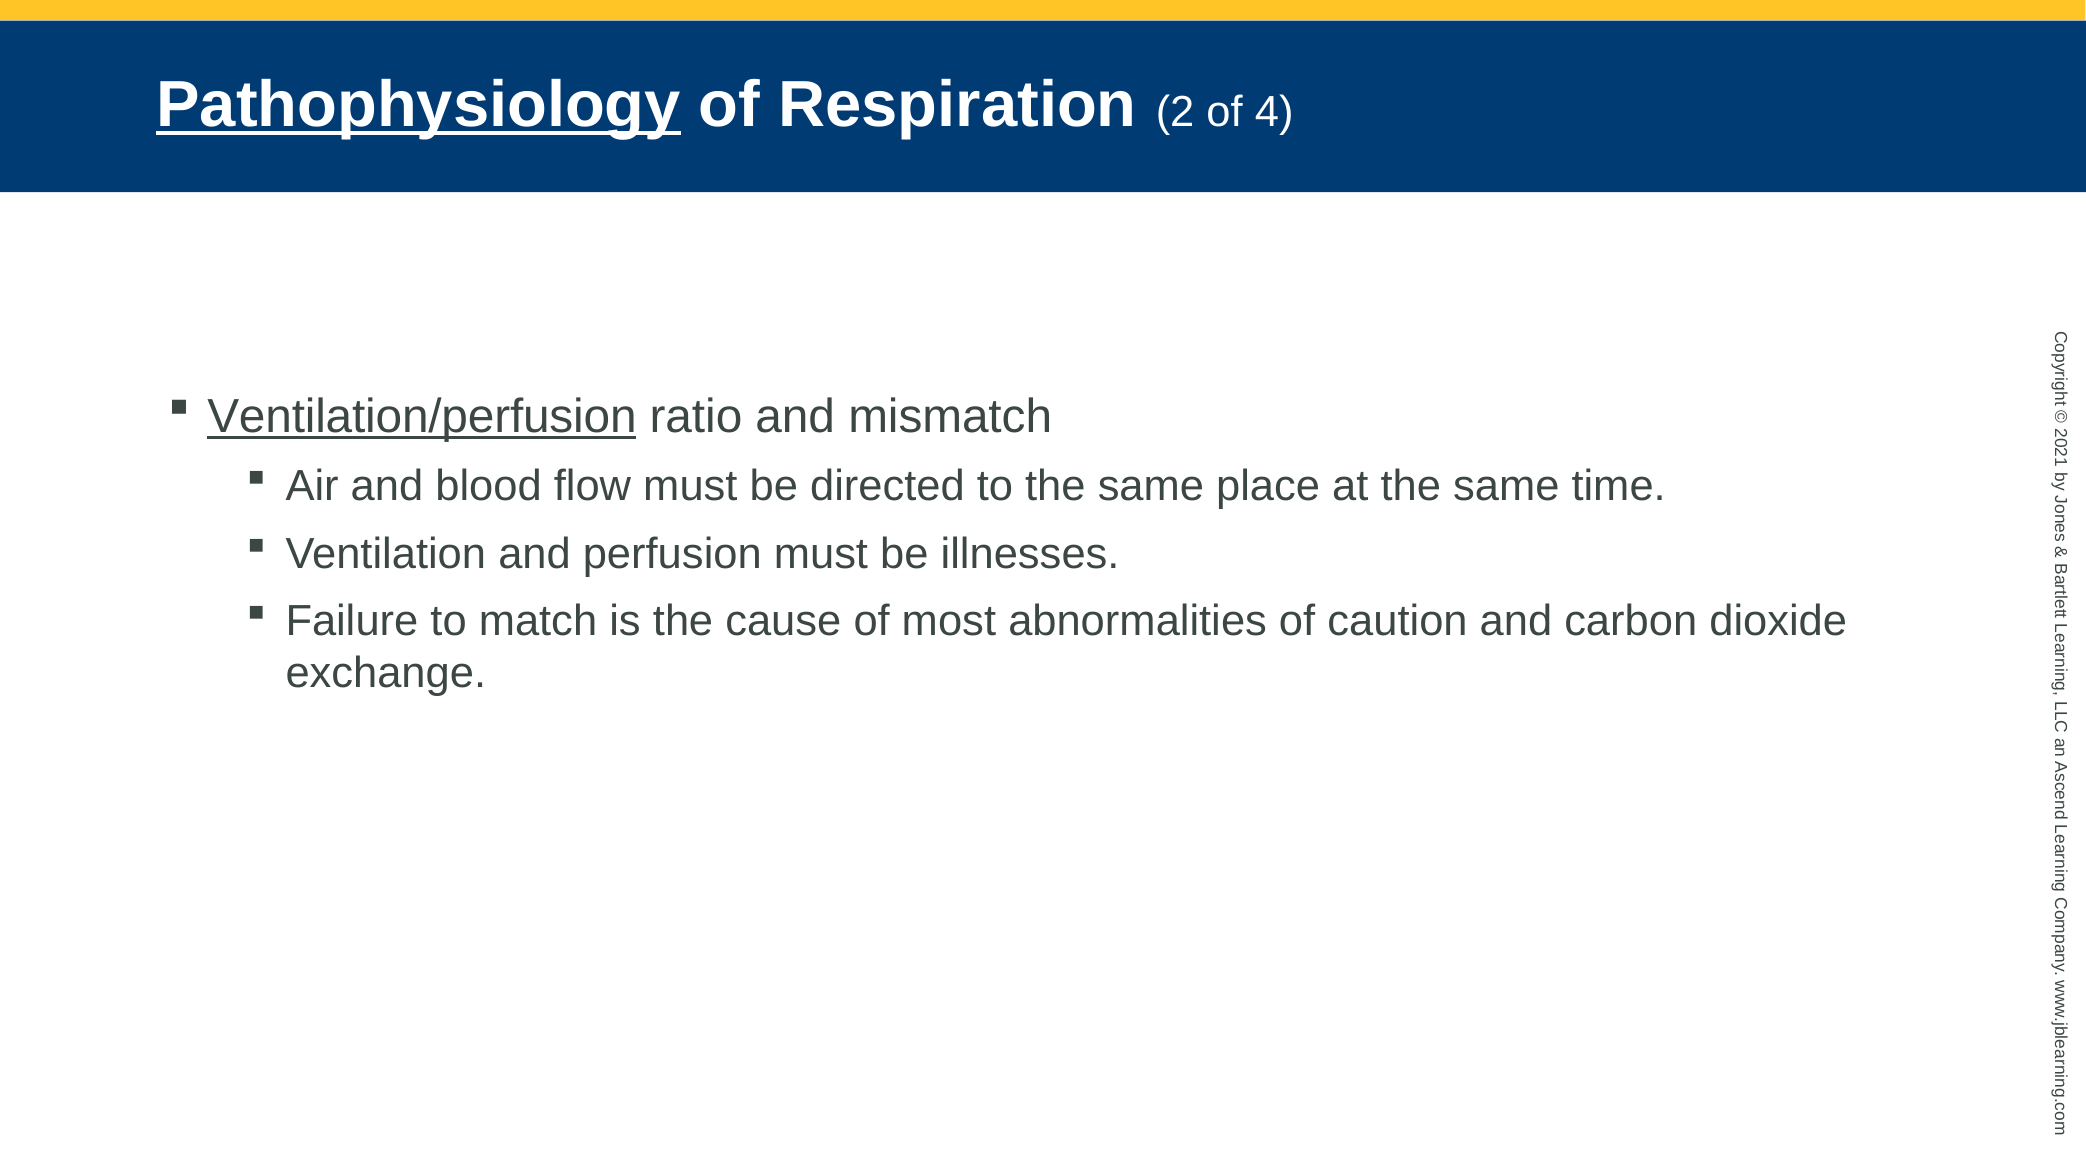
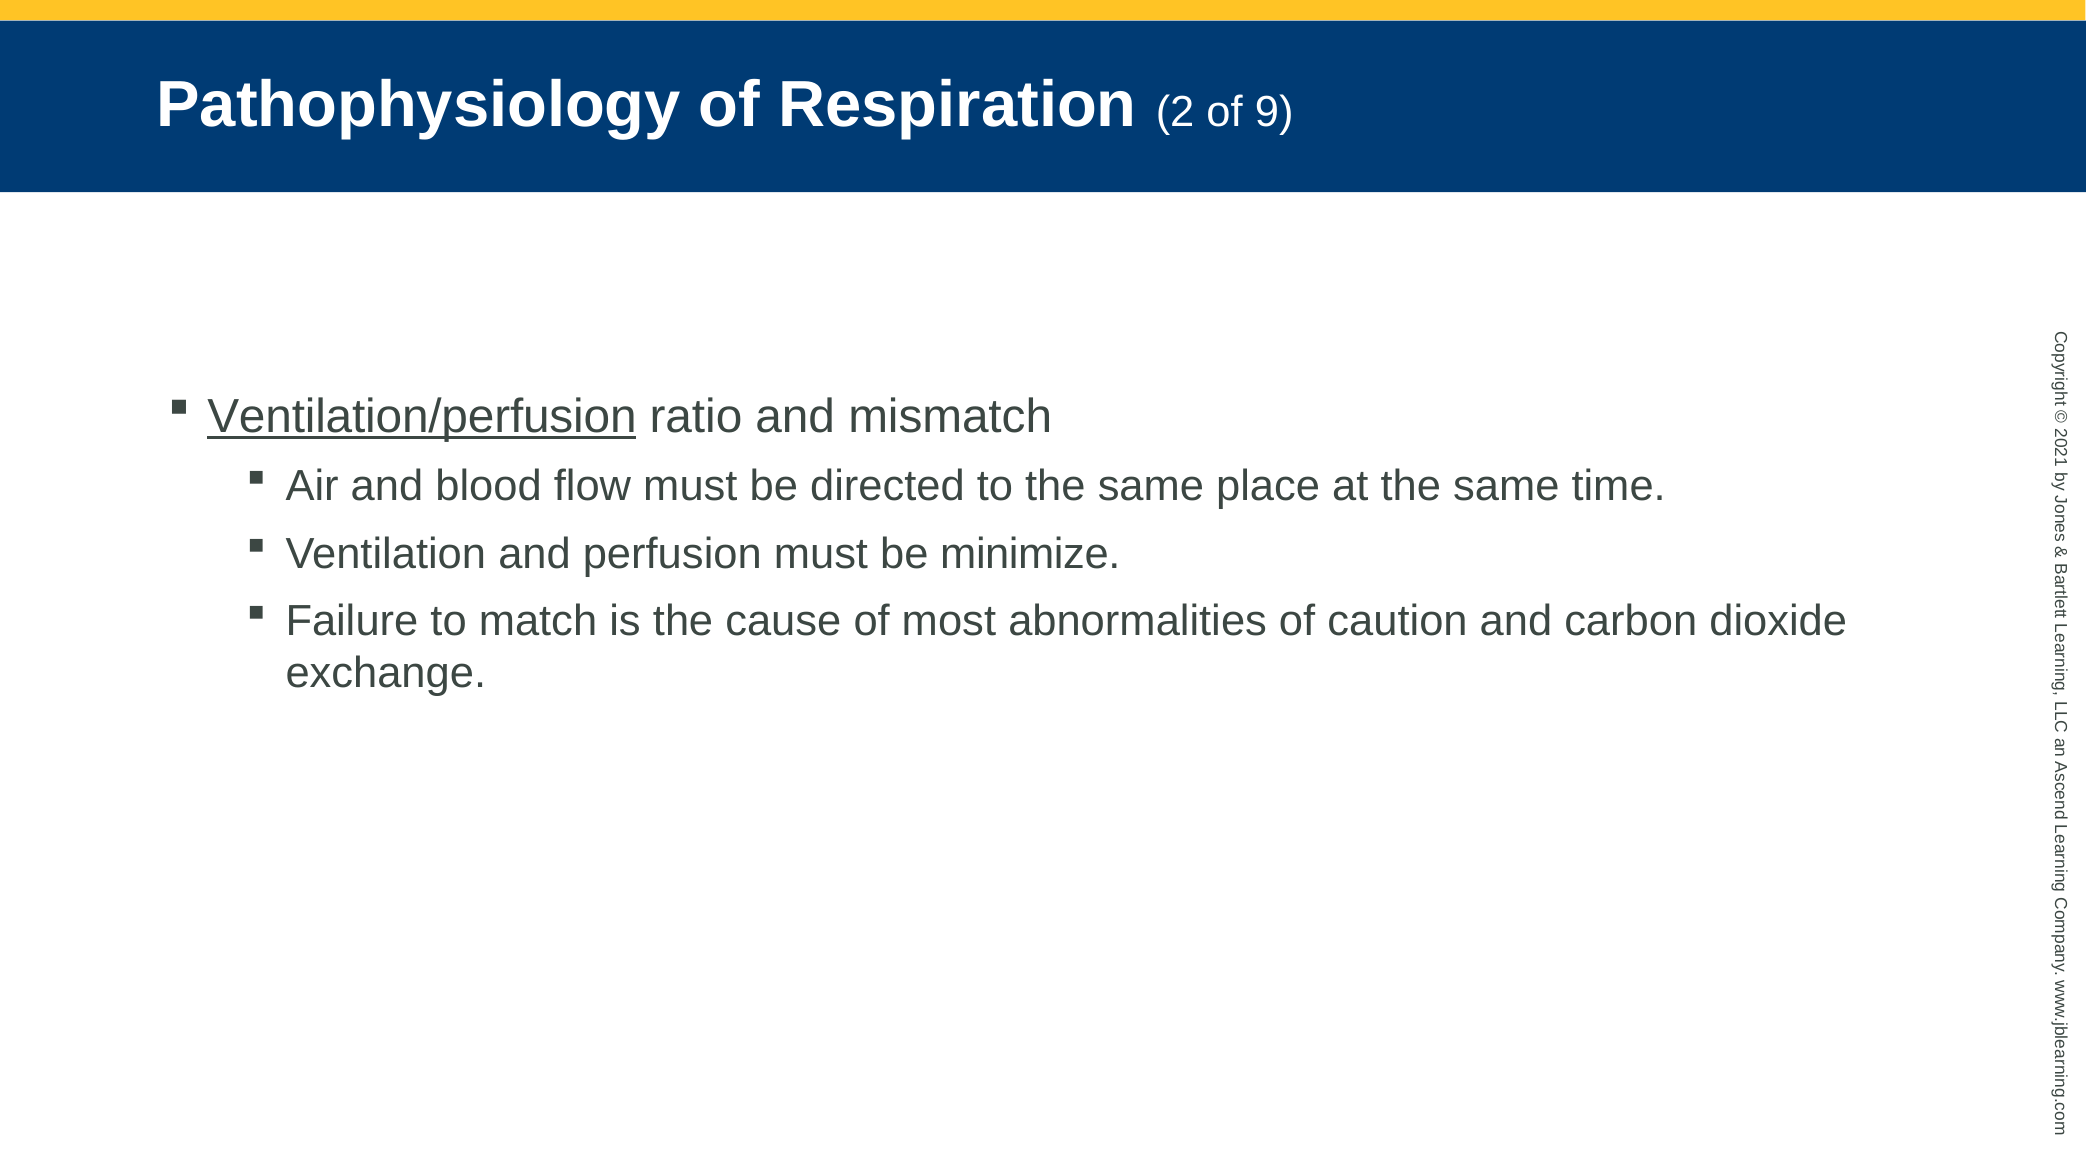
Pathophysiology underline: present -> none
4: 4 -> 9
illnesses: illnesses -> minimize
